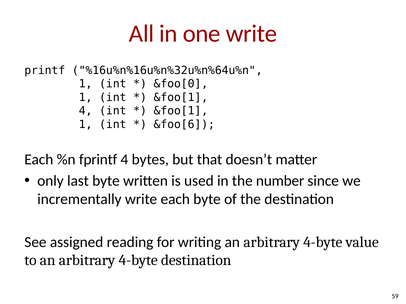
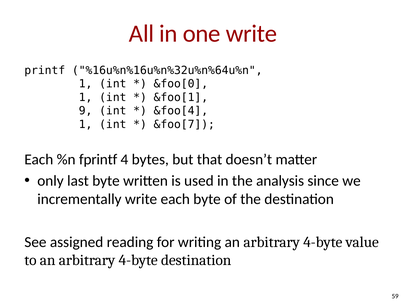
4 at (86, 111): 4 -> 9
&foo[1 at (181, 111): &foo[1 -> &foo[4
&foo[6: &foo[6 -> &foo[7
number: number -> analysis
